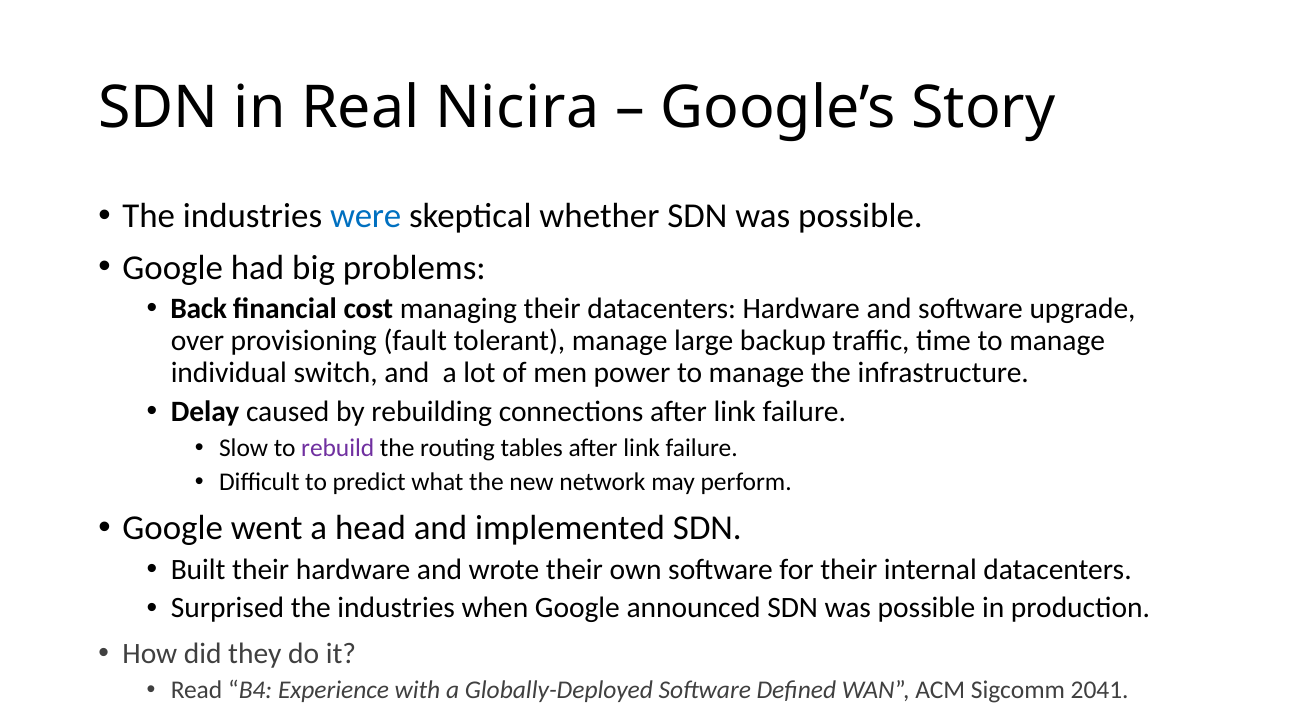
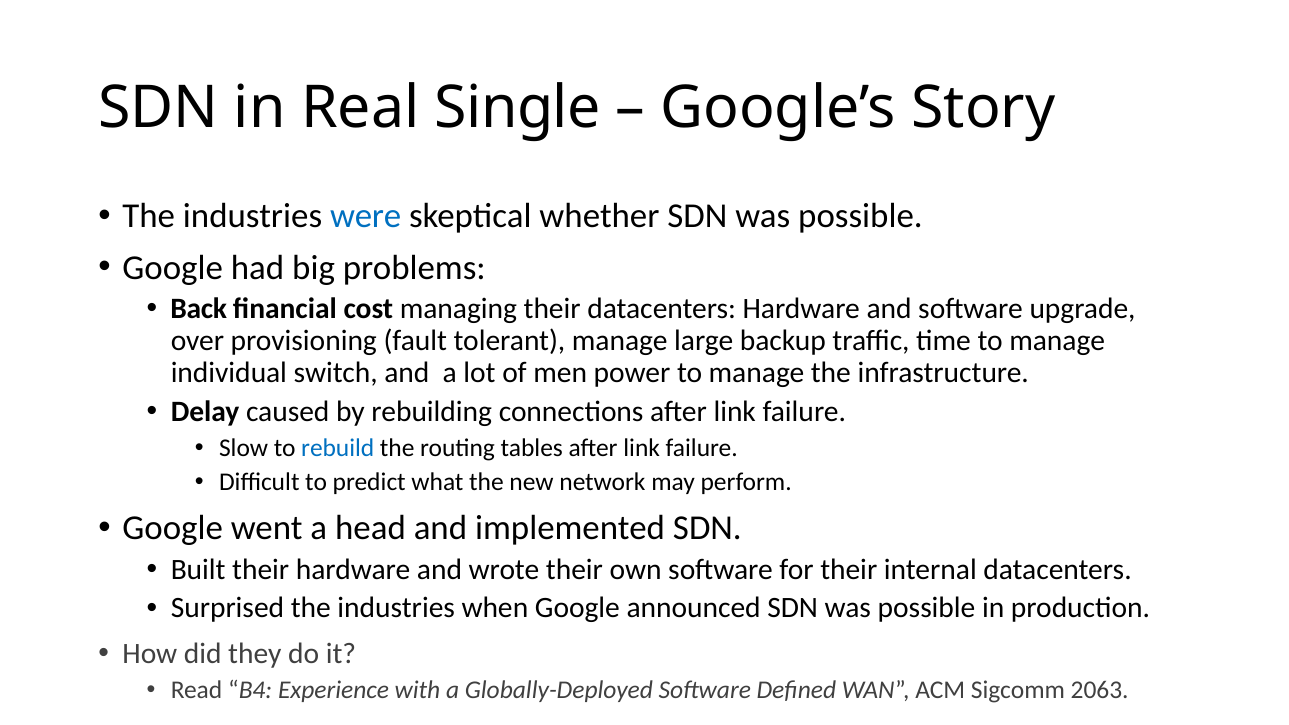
Nicira: Nicira -> Single
rebuild colour: purple -> blue
2041: 2041 -> 2063
